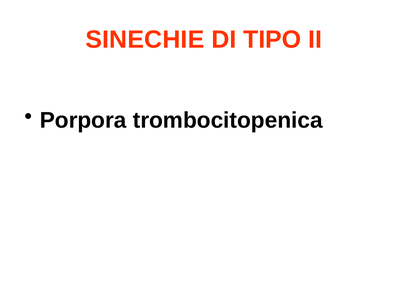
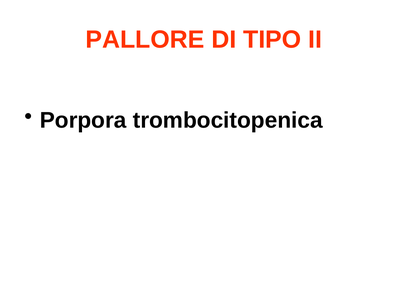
SINECHIE: SINECHIE -> PALLORE
